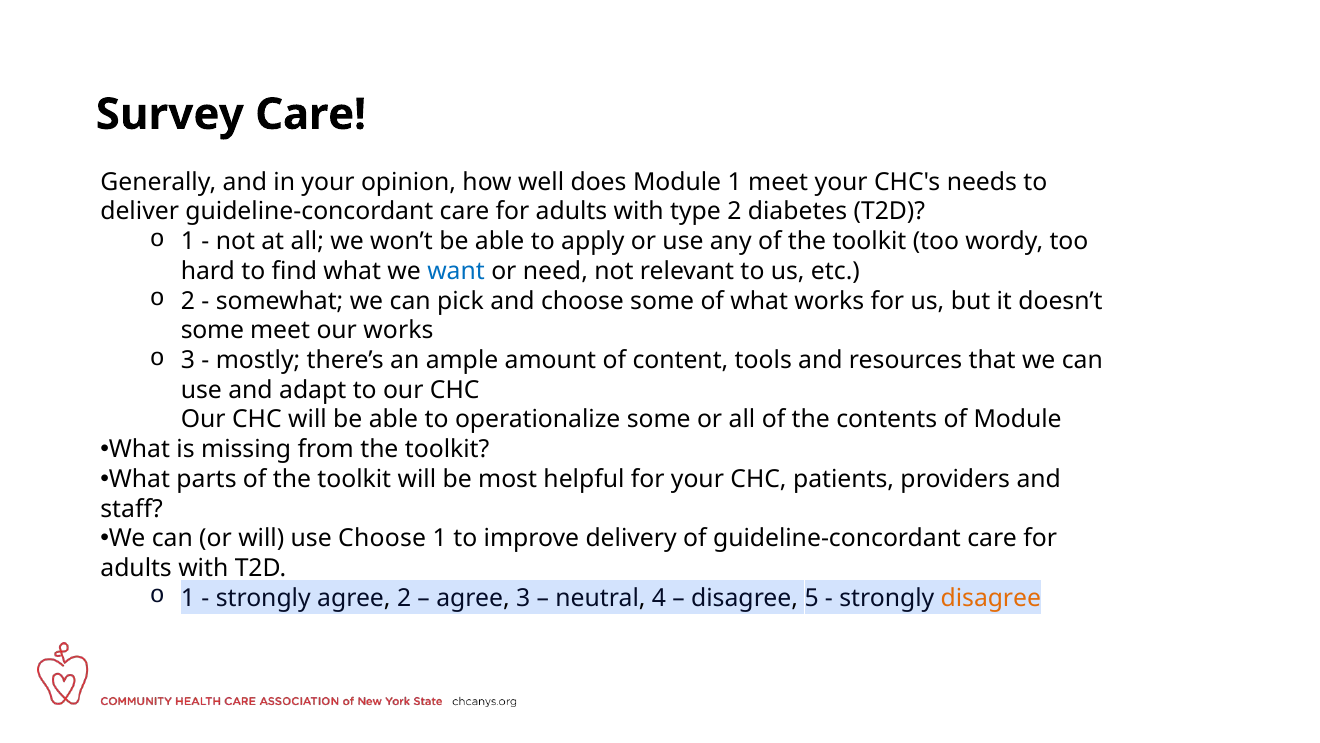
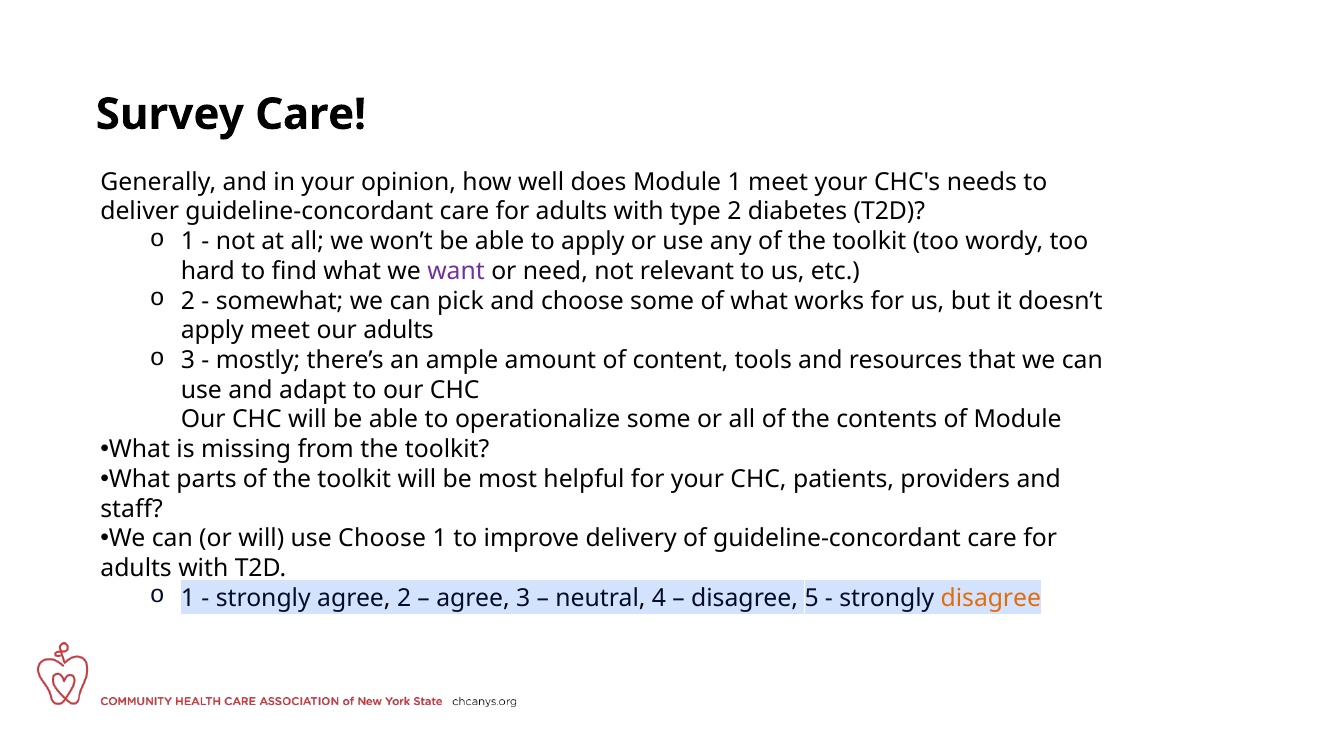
want colour: blue -> purple
some at (212, 330): some -> apply
our works: works -> adults
